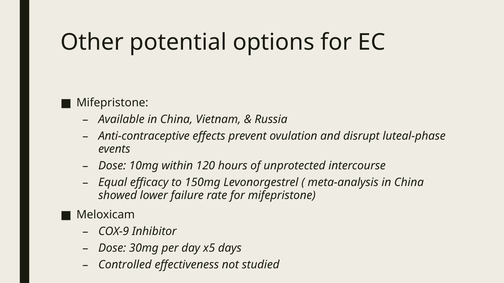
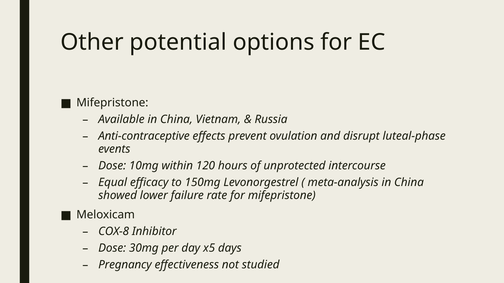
COX-9: COX-9 -> COX-8
Controlled: Controlled -> Pregnancy
